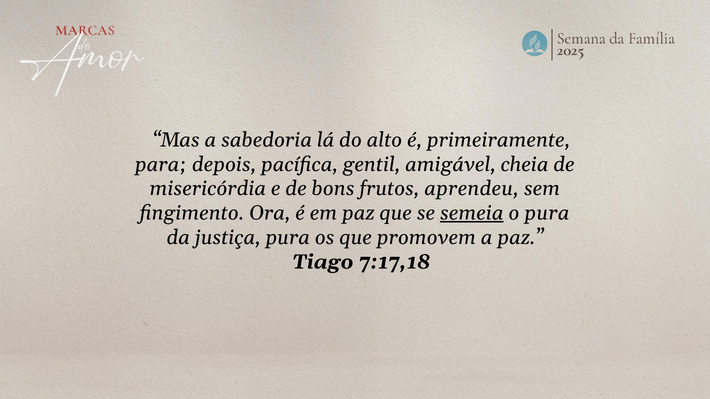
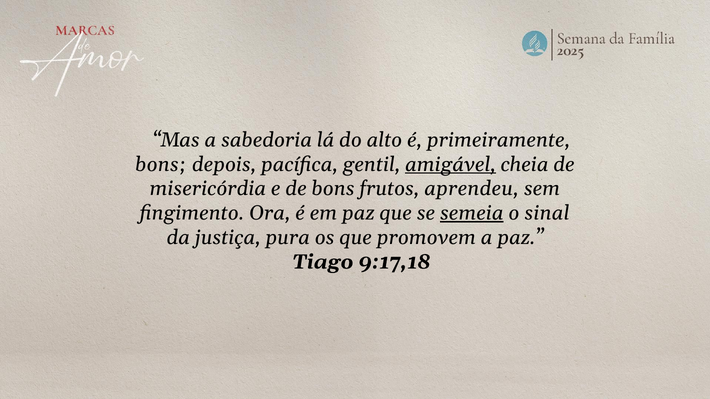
para at (161, 164): para -> bons
amigável underline: none -> present
o pura: pura -> sinal
7:17,18: 7:17,18 -> 9:17,18
